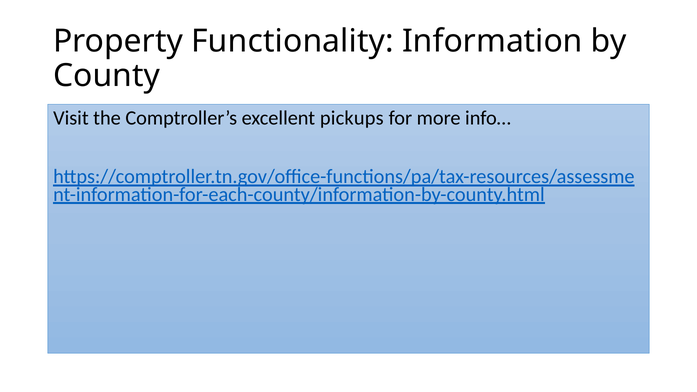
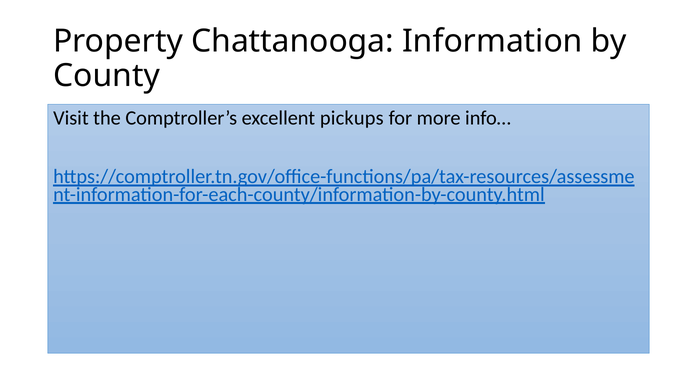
Functionality: Functionality -> Chattanooga
